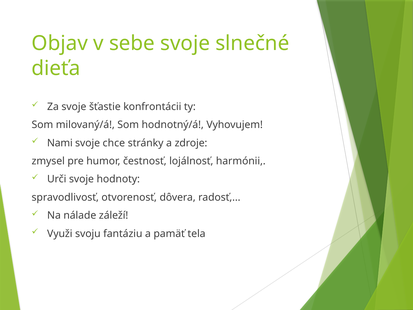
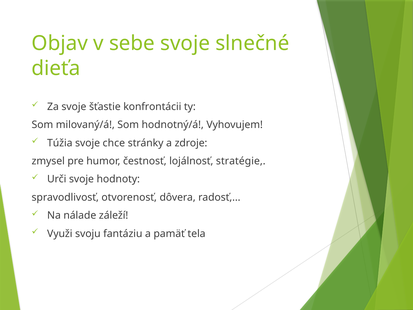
Nami: Nami -> Túžia
harmónii: harmónii -> stratégie
